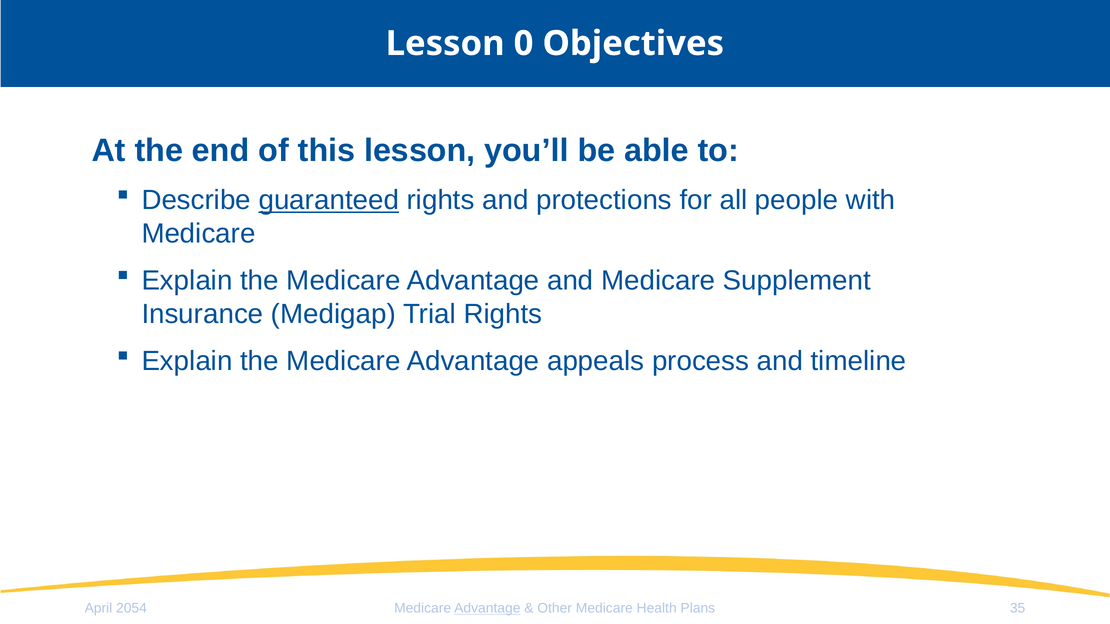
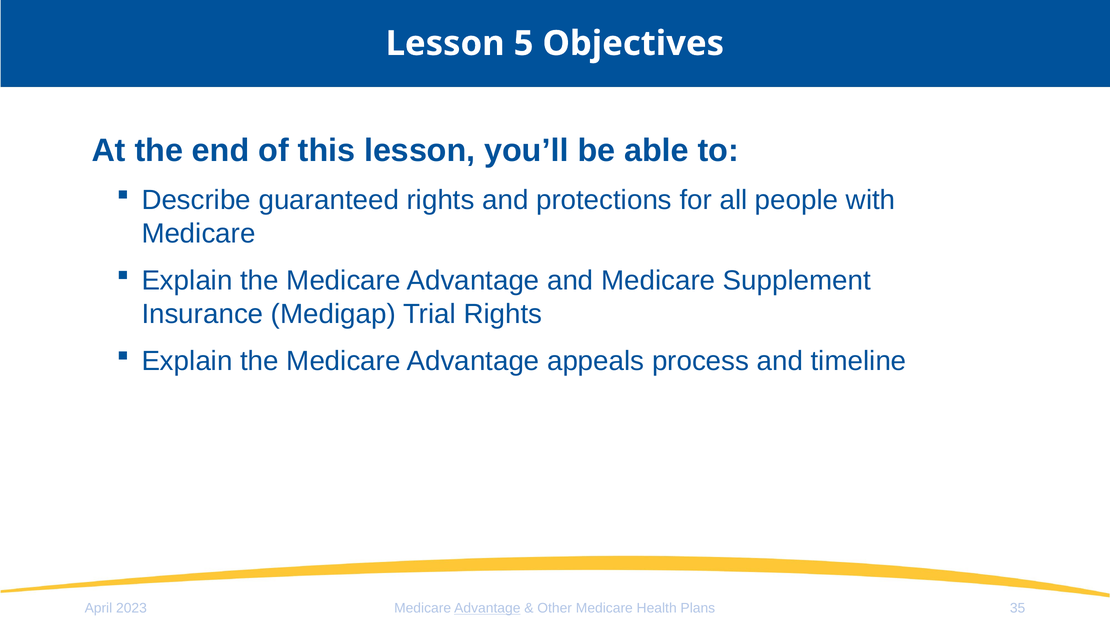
0: 0 -> 5
guaranteed underline: present -> none
2054: 2054 -> 2023
